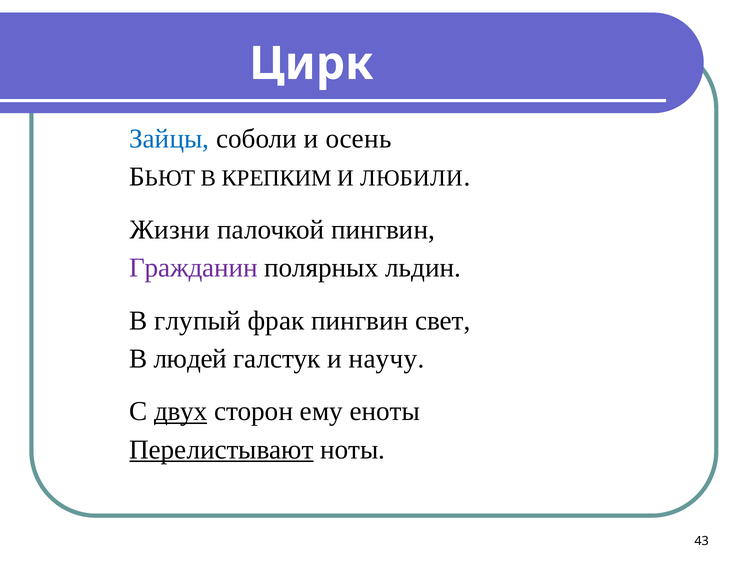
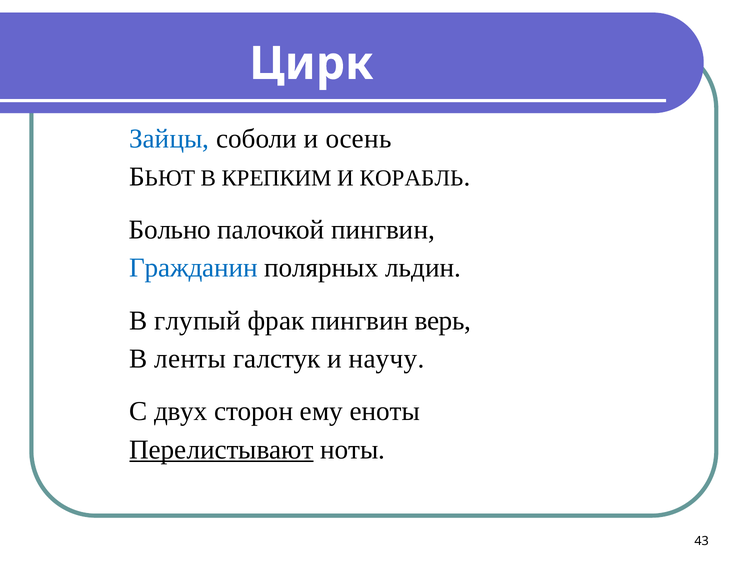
ЛЮБИЛИ: ЛЮБИЛИ -> КОРАБЛЬ
Жизни: Жизни -> Больно
Гражданин colour: purple -> blue
свет: свет -> верь
людей: людей -> ленты
двух underline: present -> none
